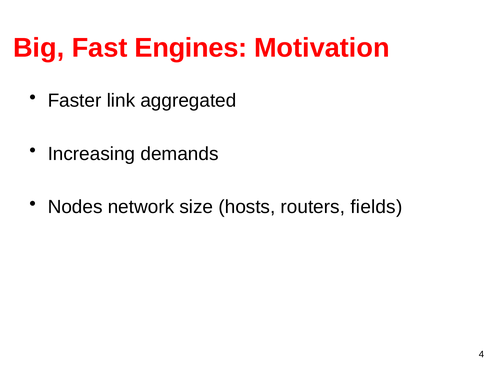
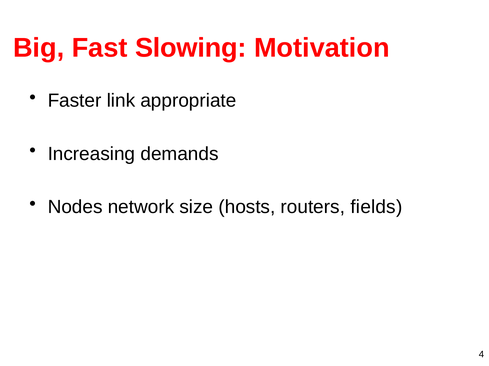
Engines: Engines -> Slowing
aggregated: aggregated -> appropriate
